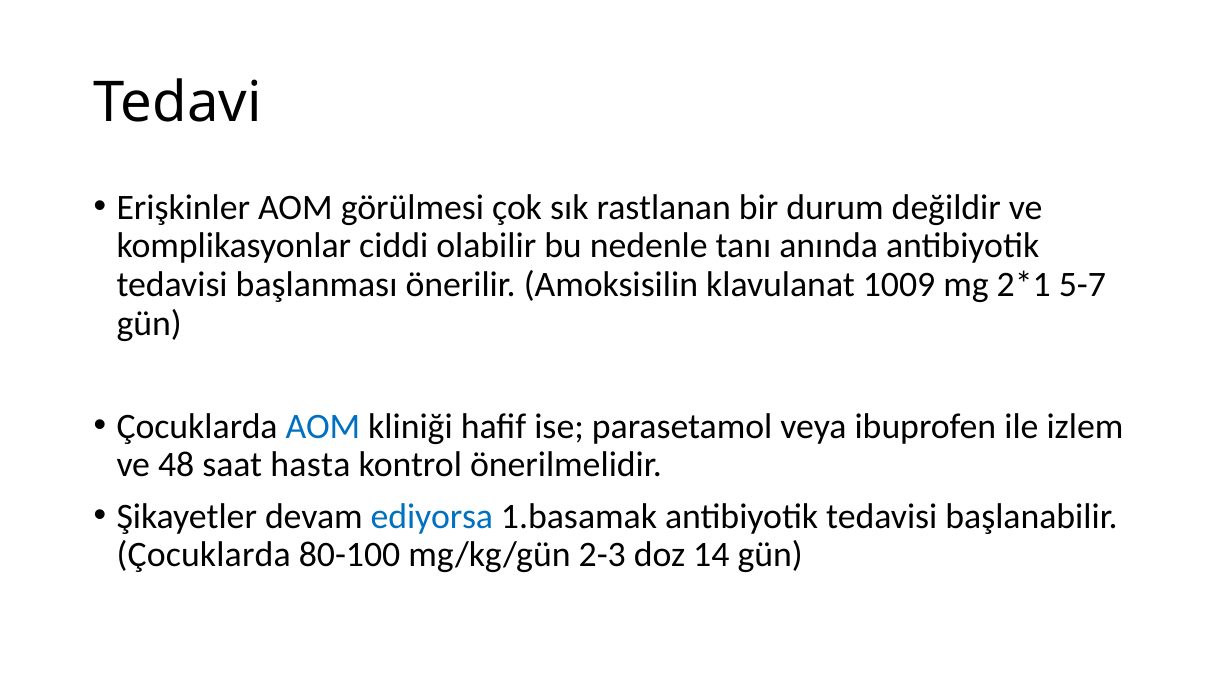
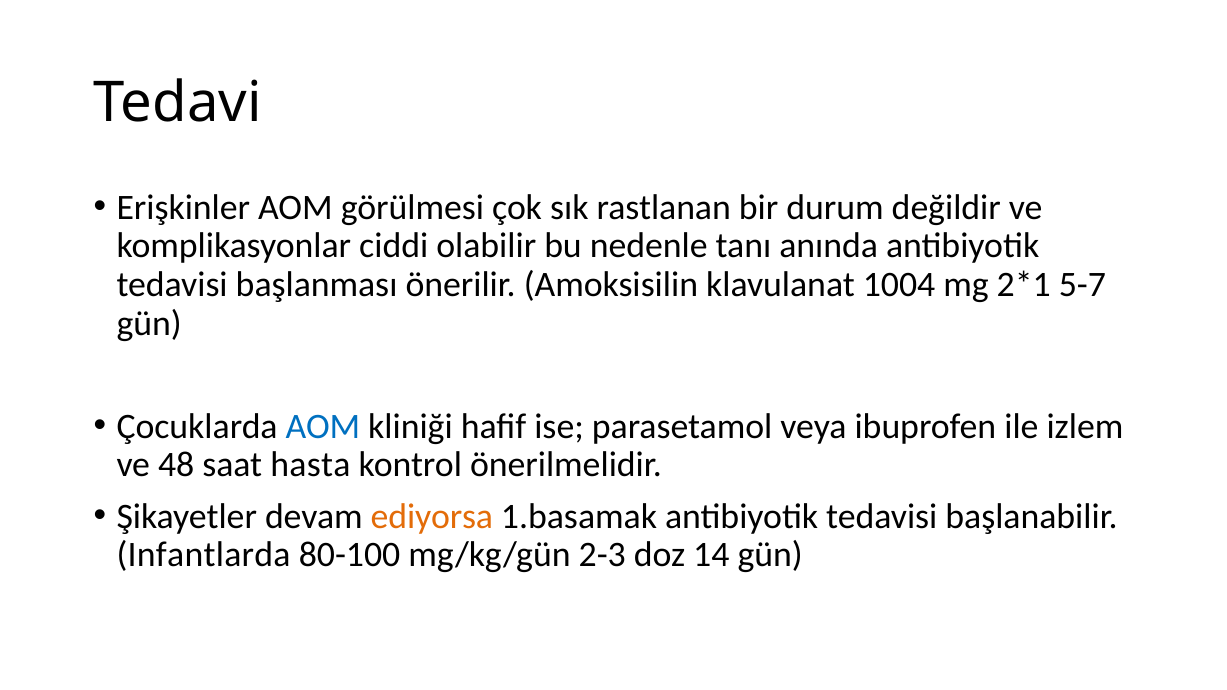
1009: 1009 -> 1004
ediyorsa colour: blue -> orange
Çocuklarda at (204, 555): Çocuklarda -> Infantlarda
